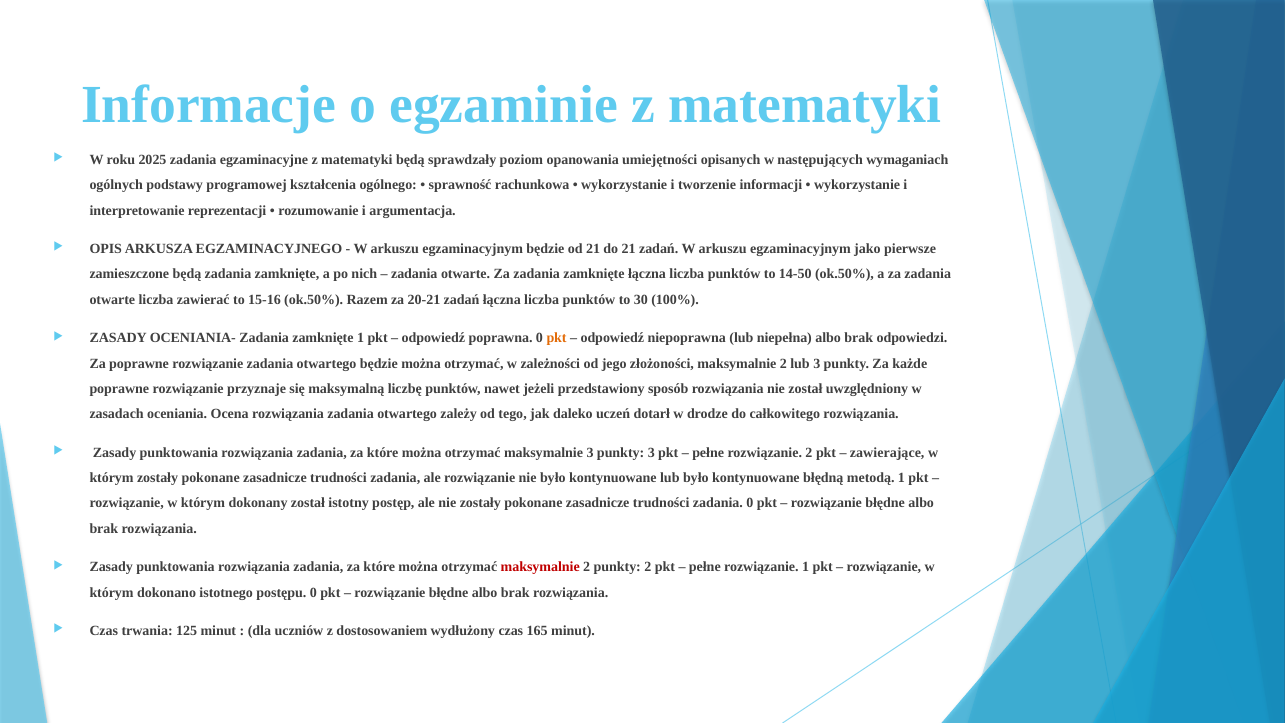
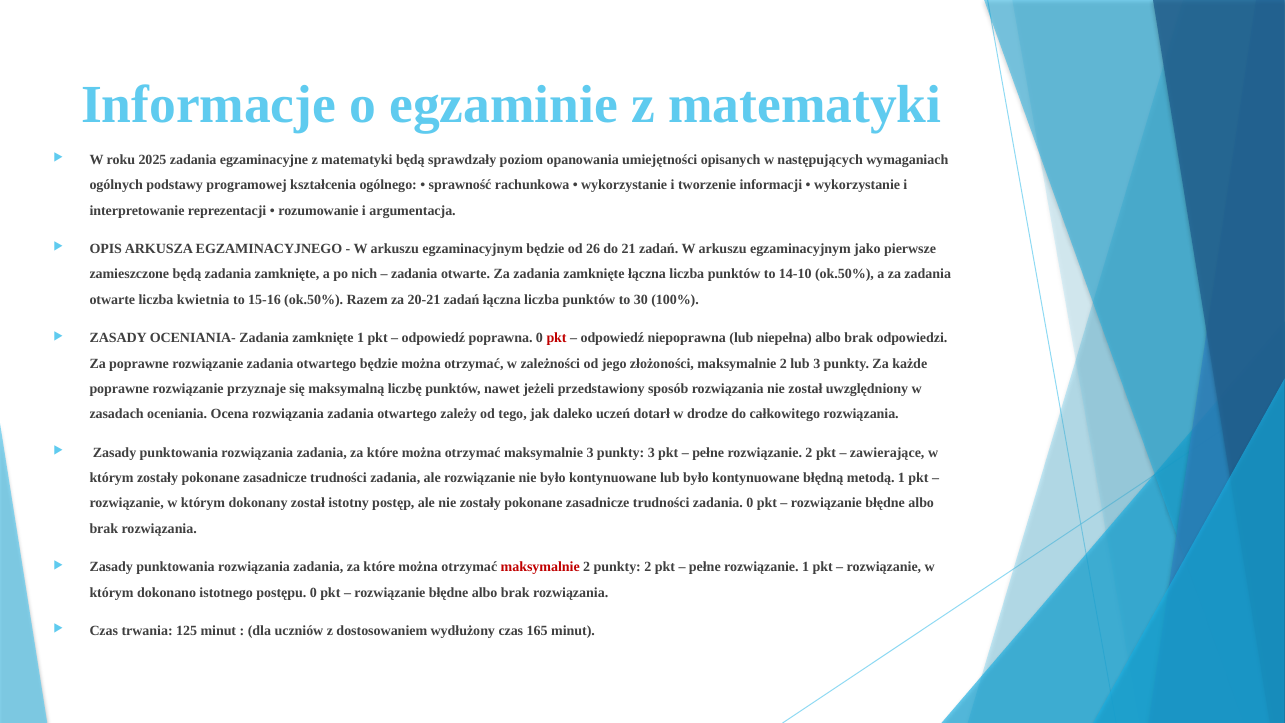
od 21: 21 -> 26
14-50: 14-50 -> 14-10
zawierać: zawierać -> kwietnia
pkt at (557, 338) colour: orange -> red
